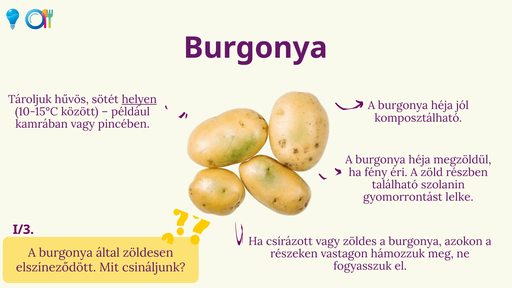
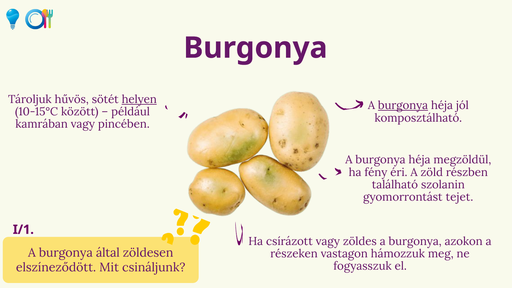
burgonya at (403, 106) underline: none -> present
lelke: lelke -> tejet
I/3: I/3 -> I/1
